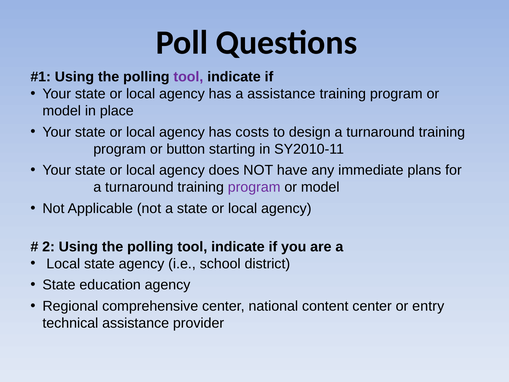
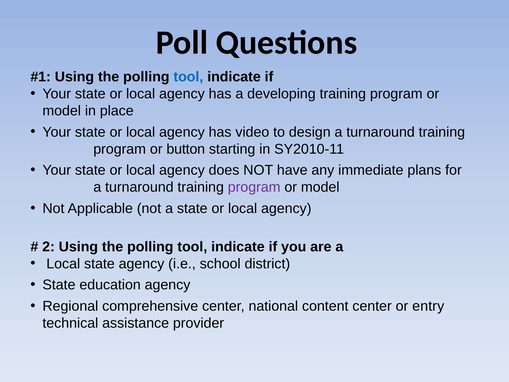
tool at (188, 77) colour: purple -> blue
a assistance: assistance -> developing
costs: costs -> video
